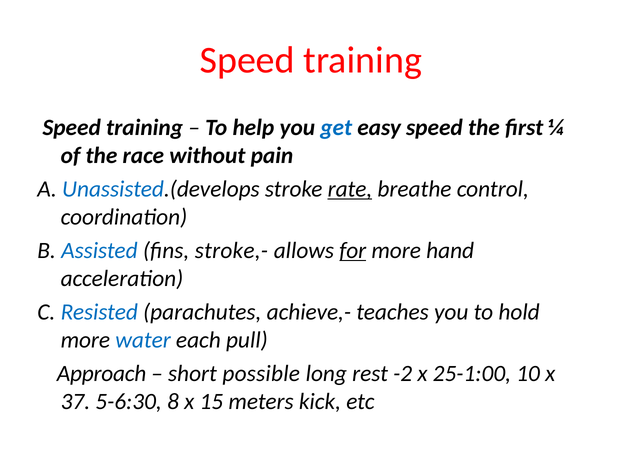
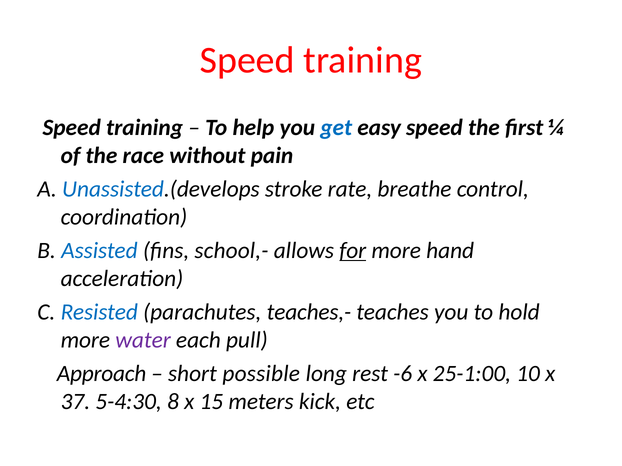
rate underline: present -> none
stroke,-: stroke,- -> school,-
achieve,-: achieve,- -> teaches,-
water colour: blue -> purple
-2: -2 -> -6
5-6:30: 5-6:30 -> 5-4:30
